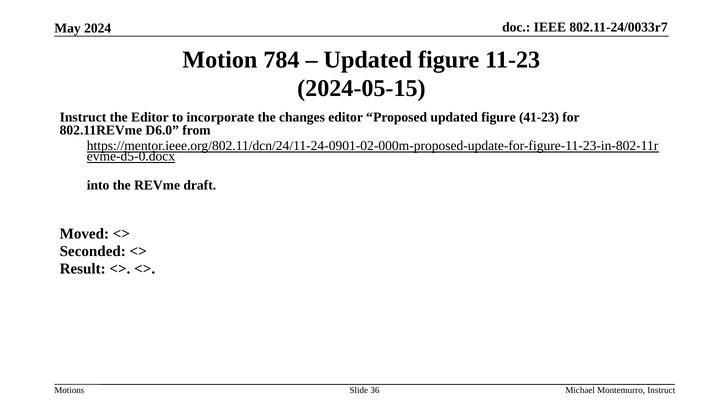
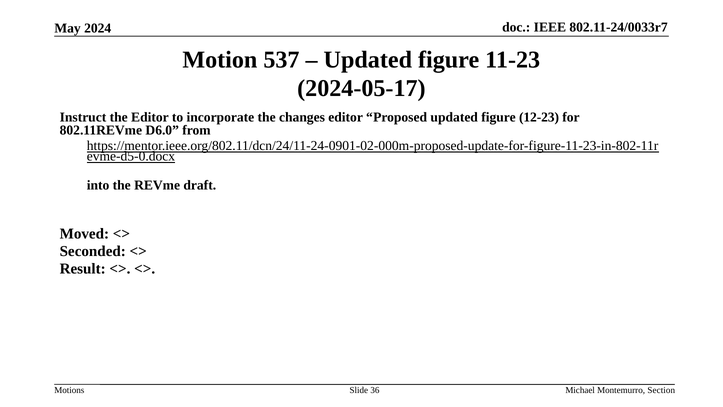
784: 784 -> 537
2024-05-15: 2024-05-15 -> 2024-05-17
41-23: 41-23 -> 12-23
Montemurro Instruct: Instruct -> Section
